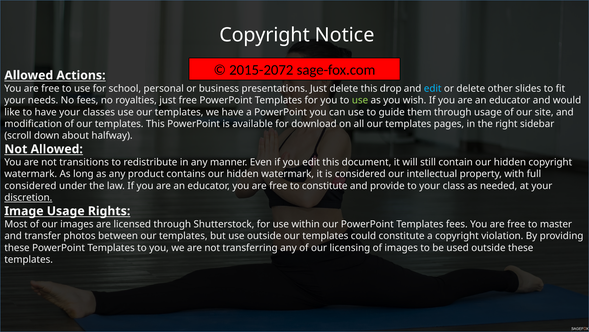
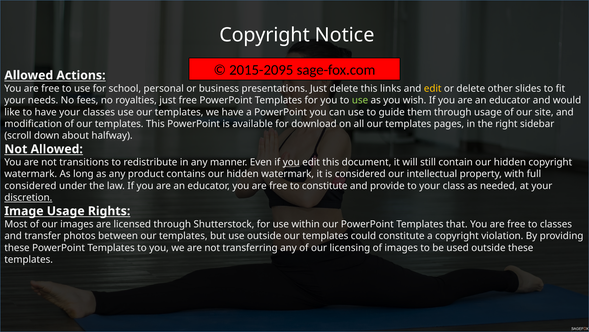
2015-2072: 2015-2072 -> 2015-2095
drop: drop -> links
edit at (433, 88) colour: light blue -> yellow
you at (291, 162) underline: none -> present
Templates fees: fees -> that
to master: master -> classes
